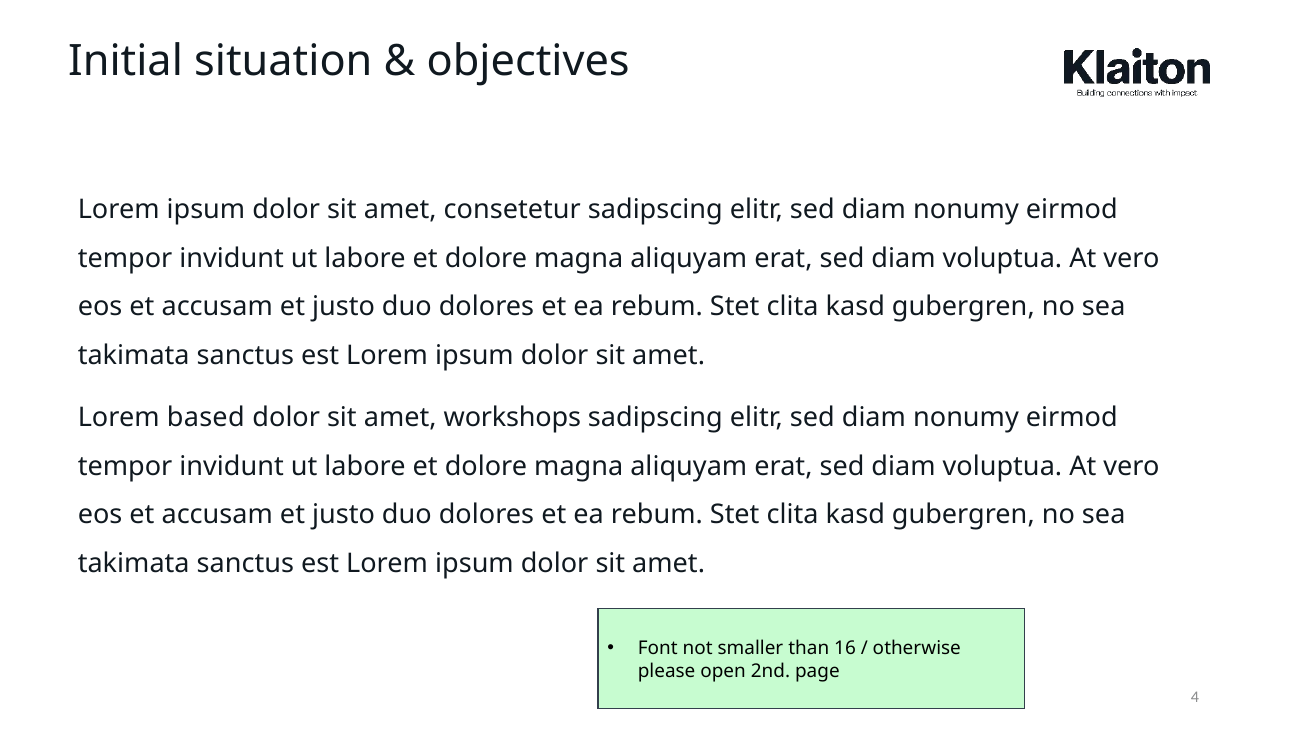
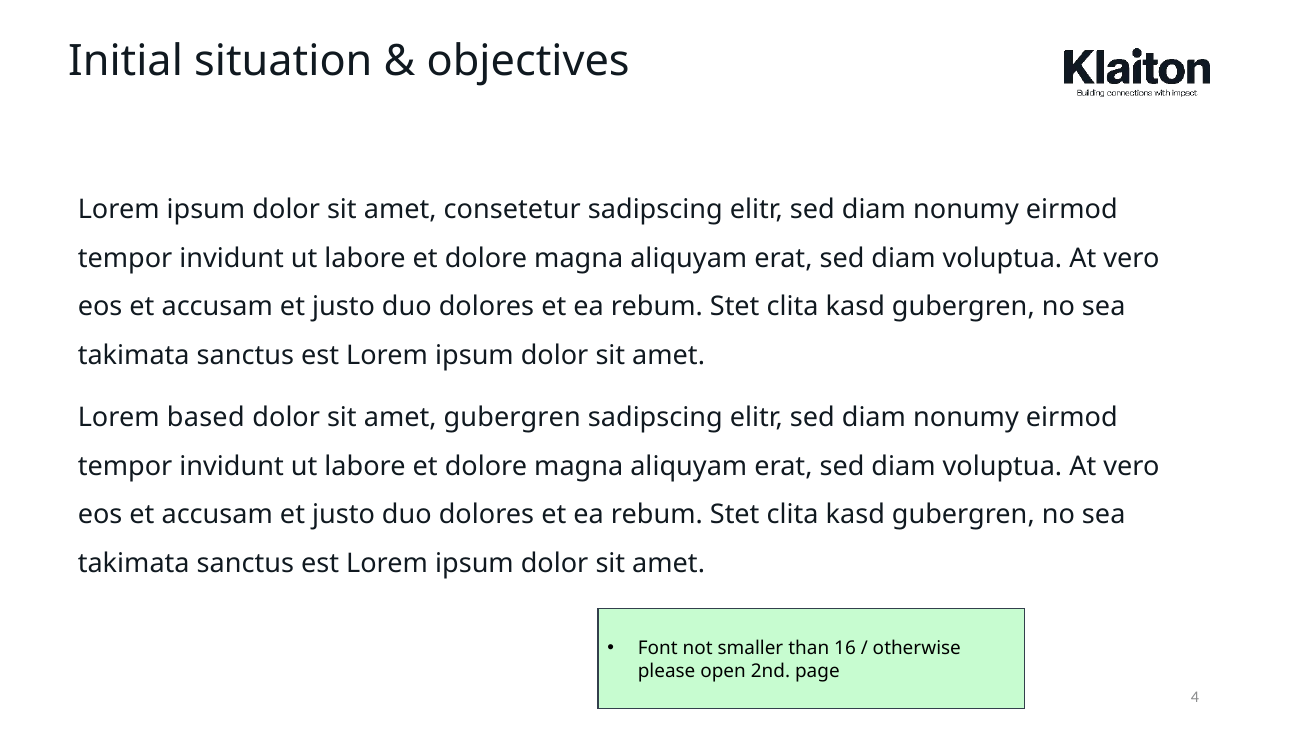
amet workshops: workshops -> gubergren
